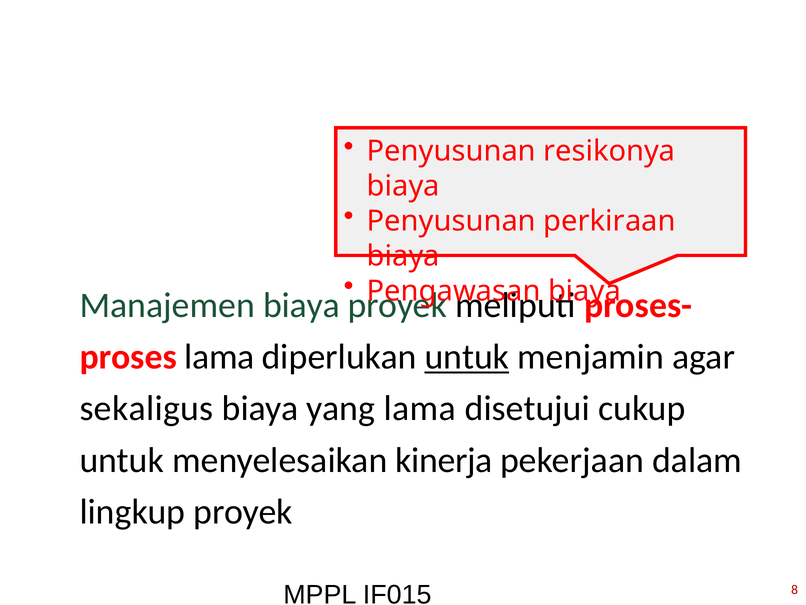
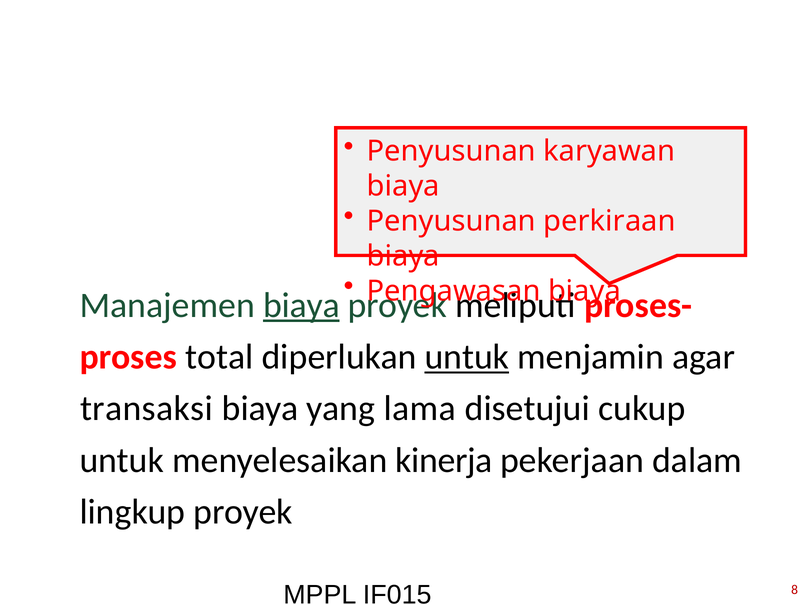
resikonya: resikonya -> karyawan
biaya at (301, 305) underline: none -> present
lama at (219, 357): lama -> total
sekaligus: sekaligus -> transaksi
